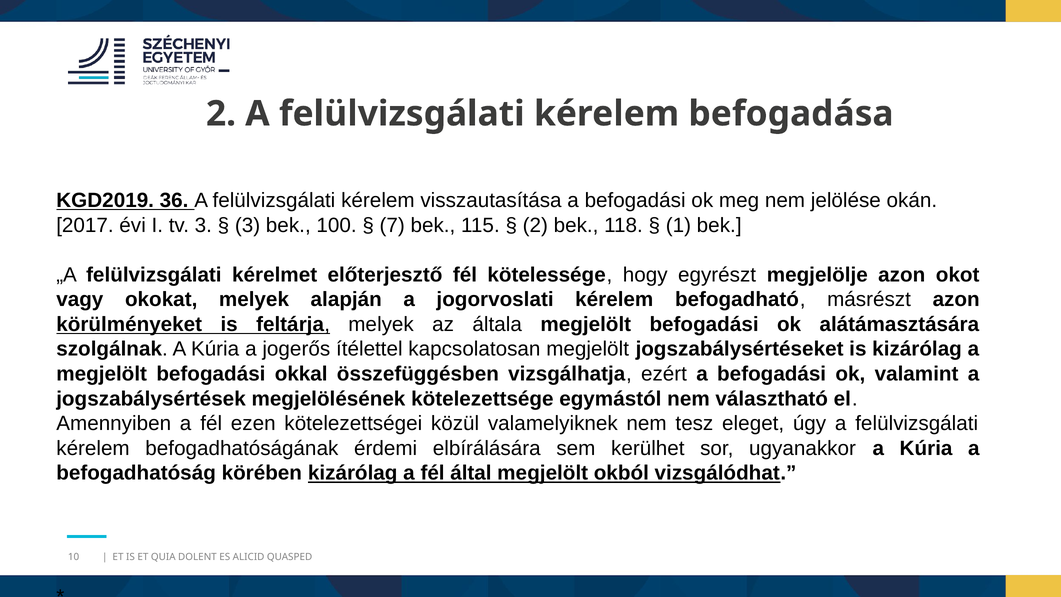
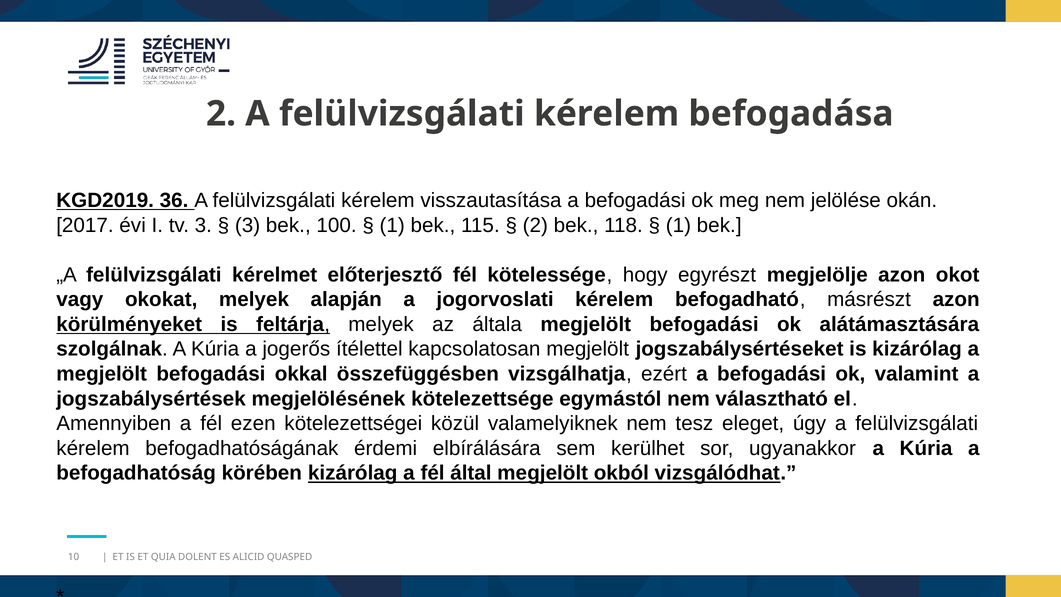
7 at (392, 225): 7 -> 1
